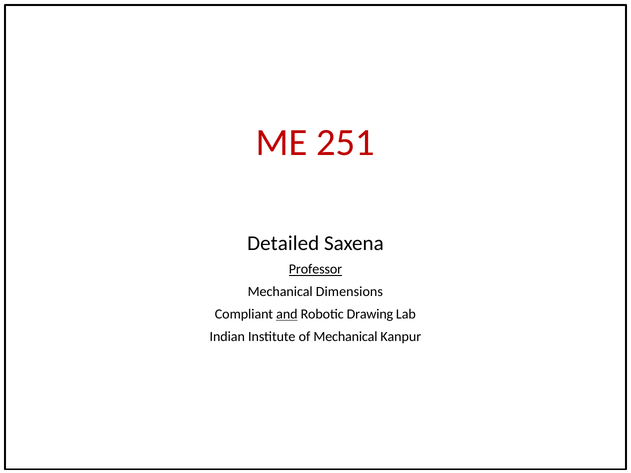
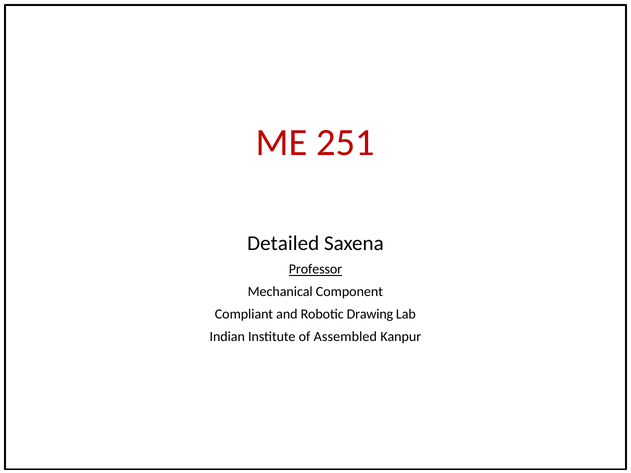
Dimensions: Dimensions -> Component
and underline: present -> none
of Mechanical: Mechanical -> Assembled
